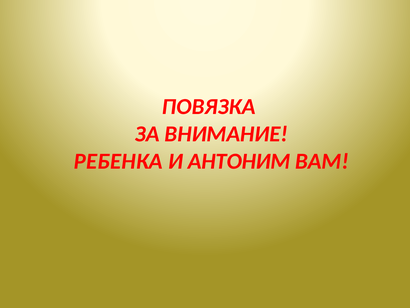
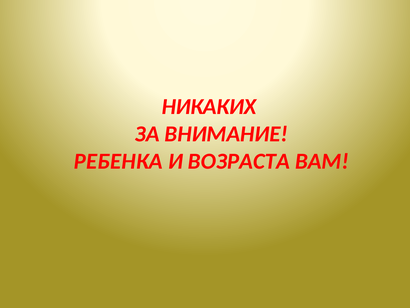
ПОВЯЗКА: ПОВЯЗКА -> НИКАКИХ
АНТОНИМ: АНТОНИМ -> ВОЗРАСТА
